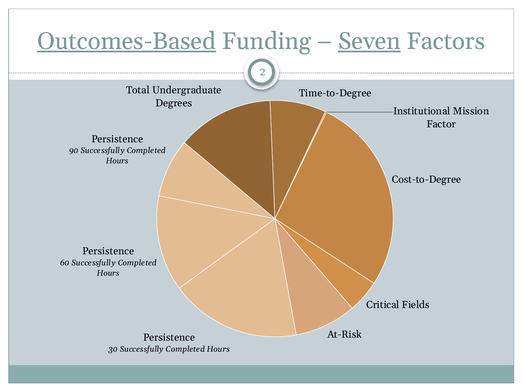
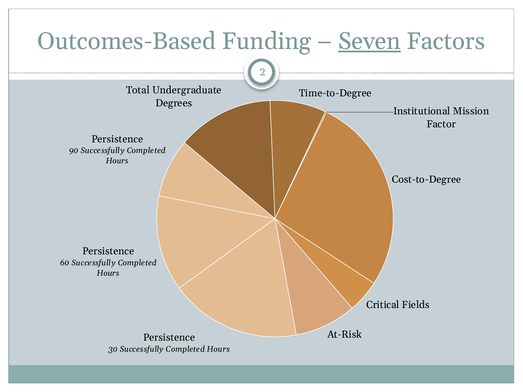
Outcomes-Based underline: present -> none
